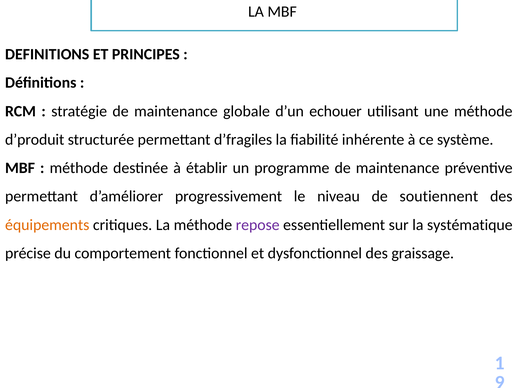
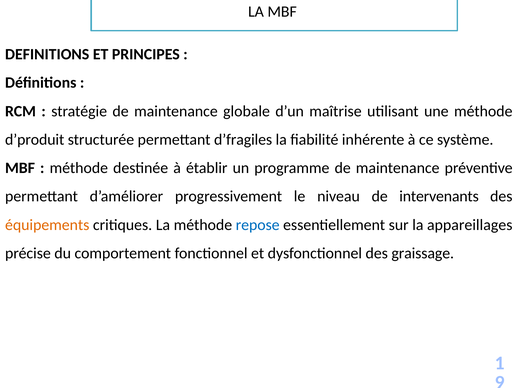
echouer: echouer -> maîtrise
soutiennent: soutiennent -> intervenants
repose colour: purple -> blue
systématique: systématique -> appareillages
